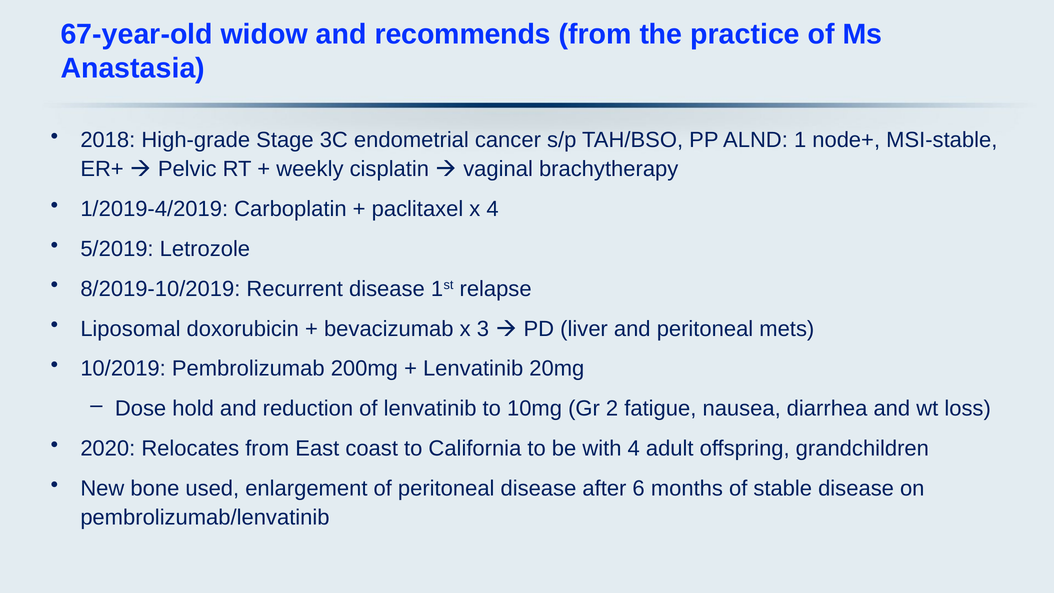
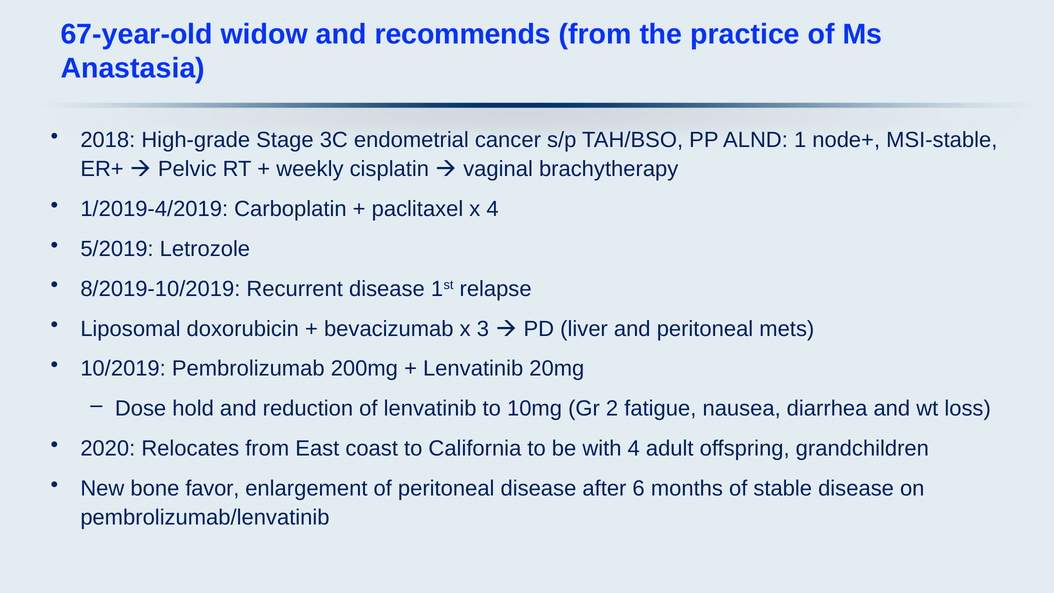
used: used -> favor
